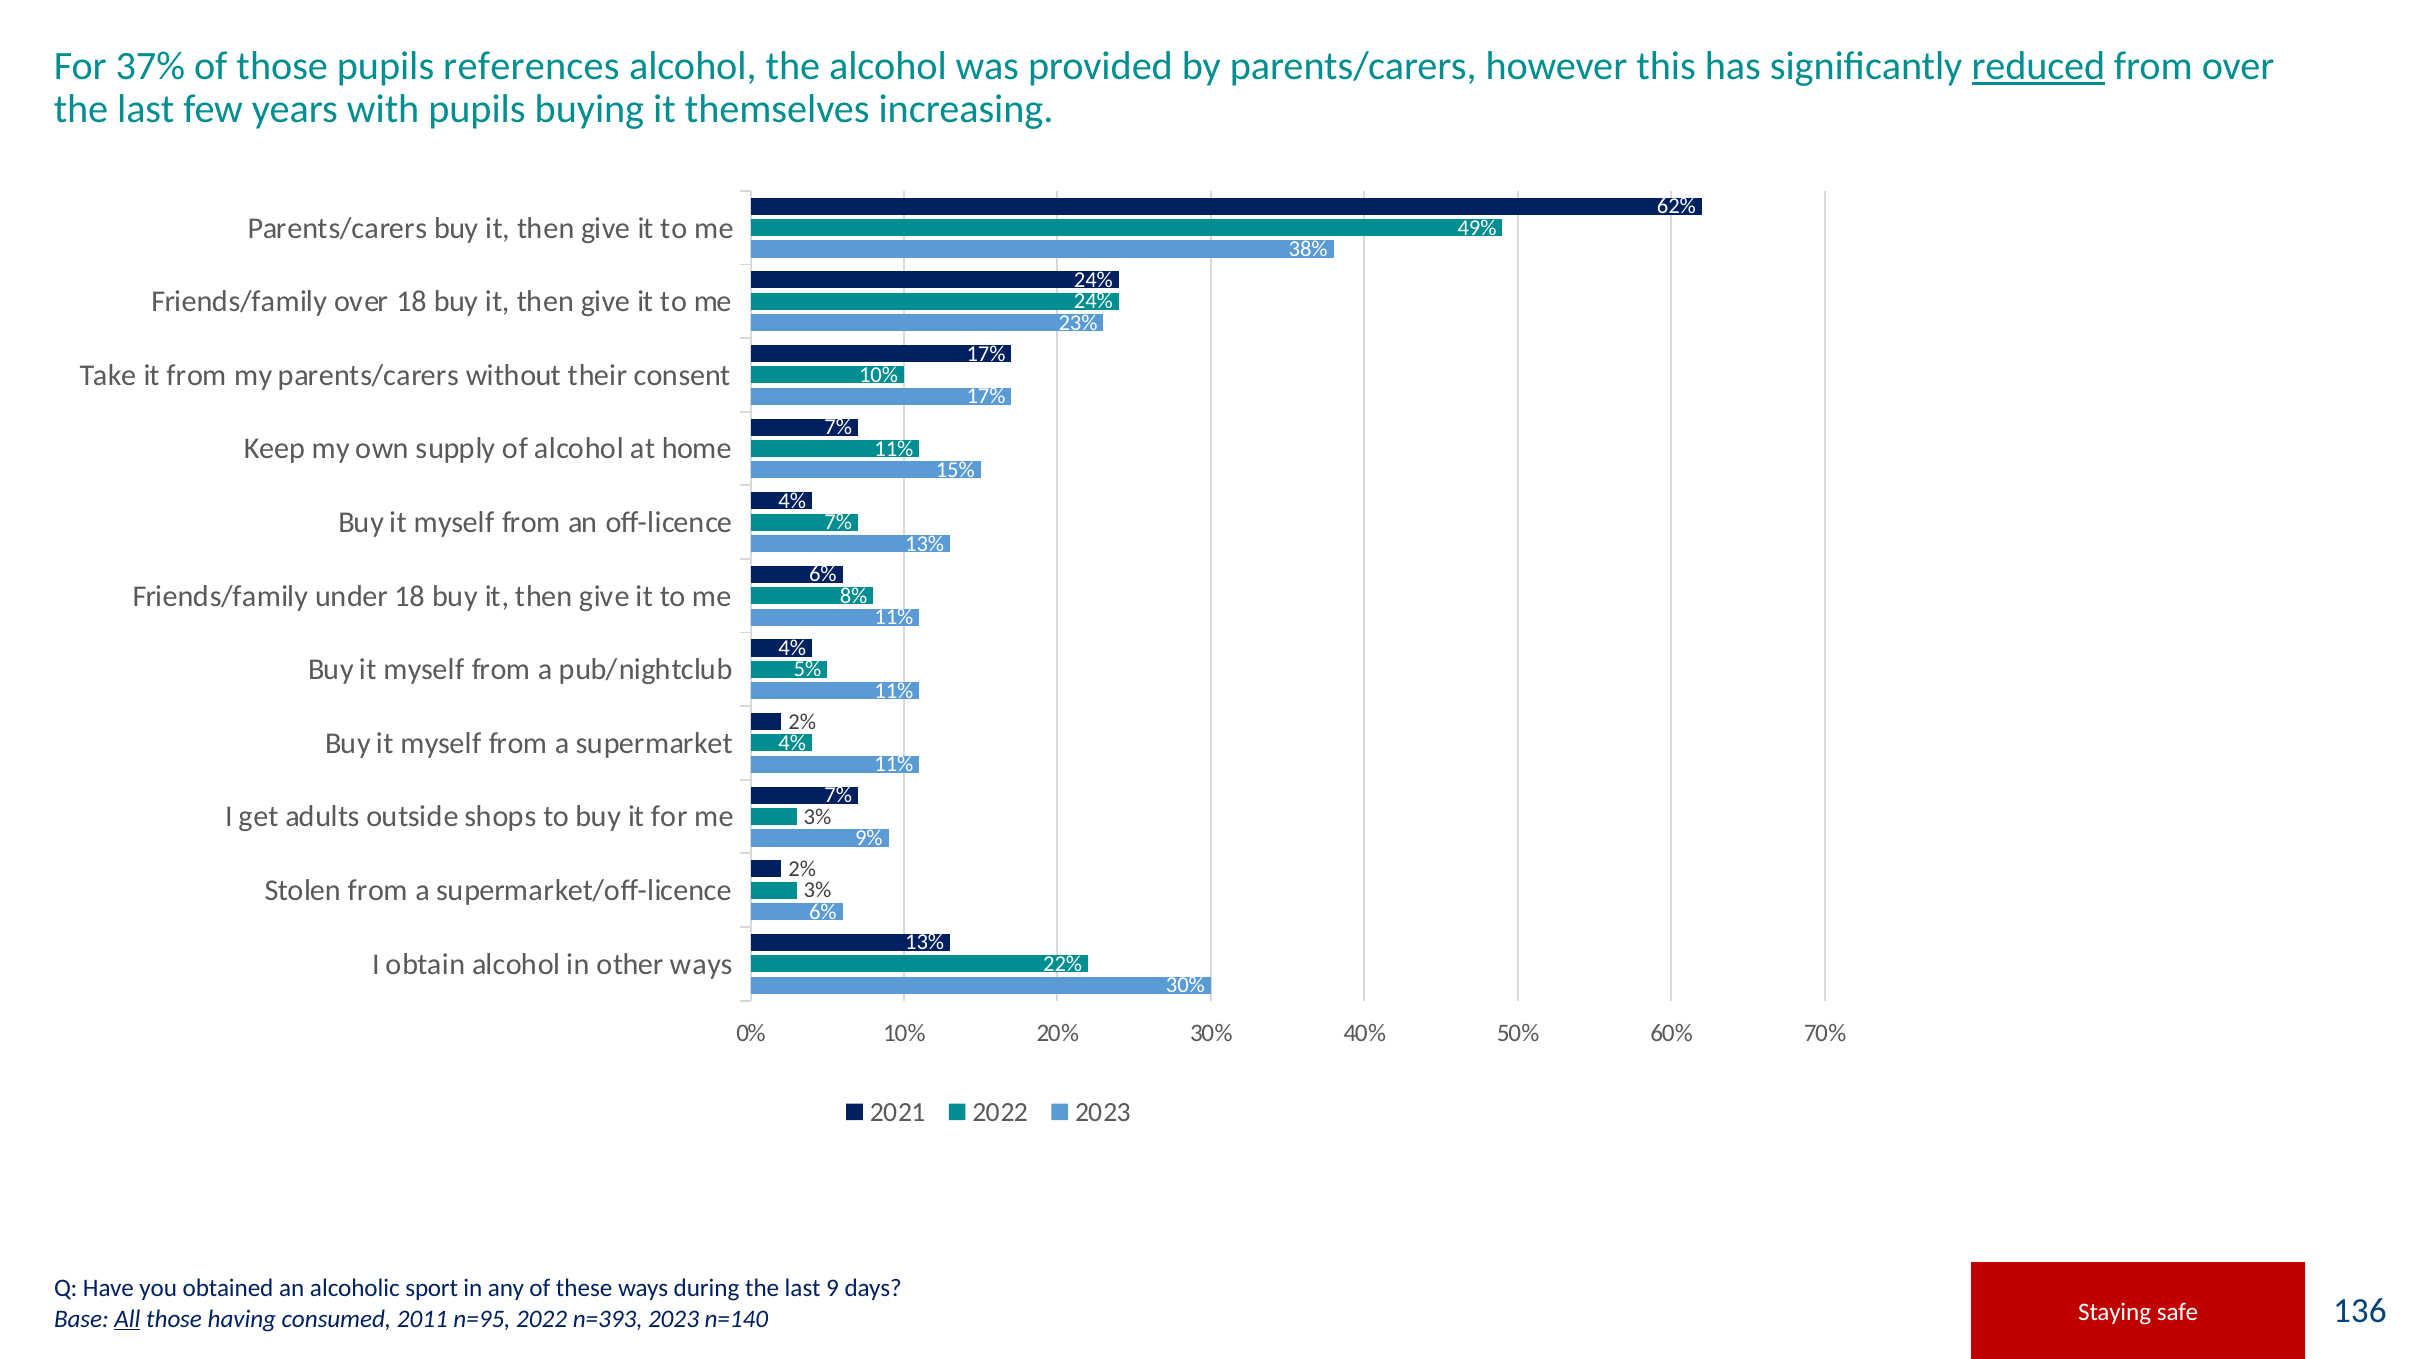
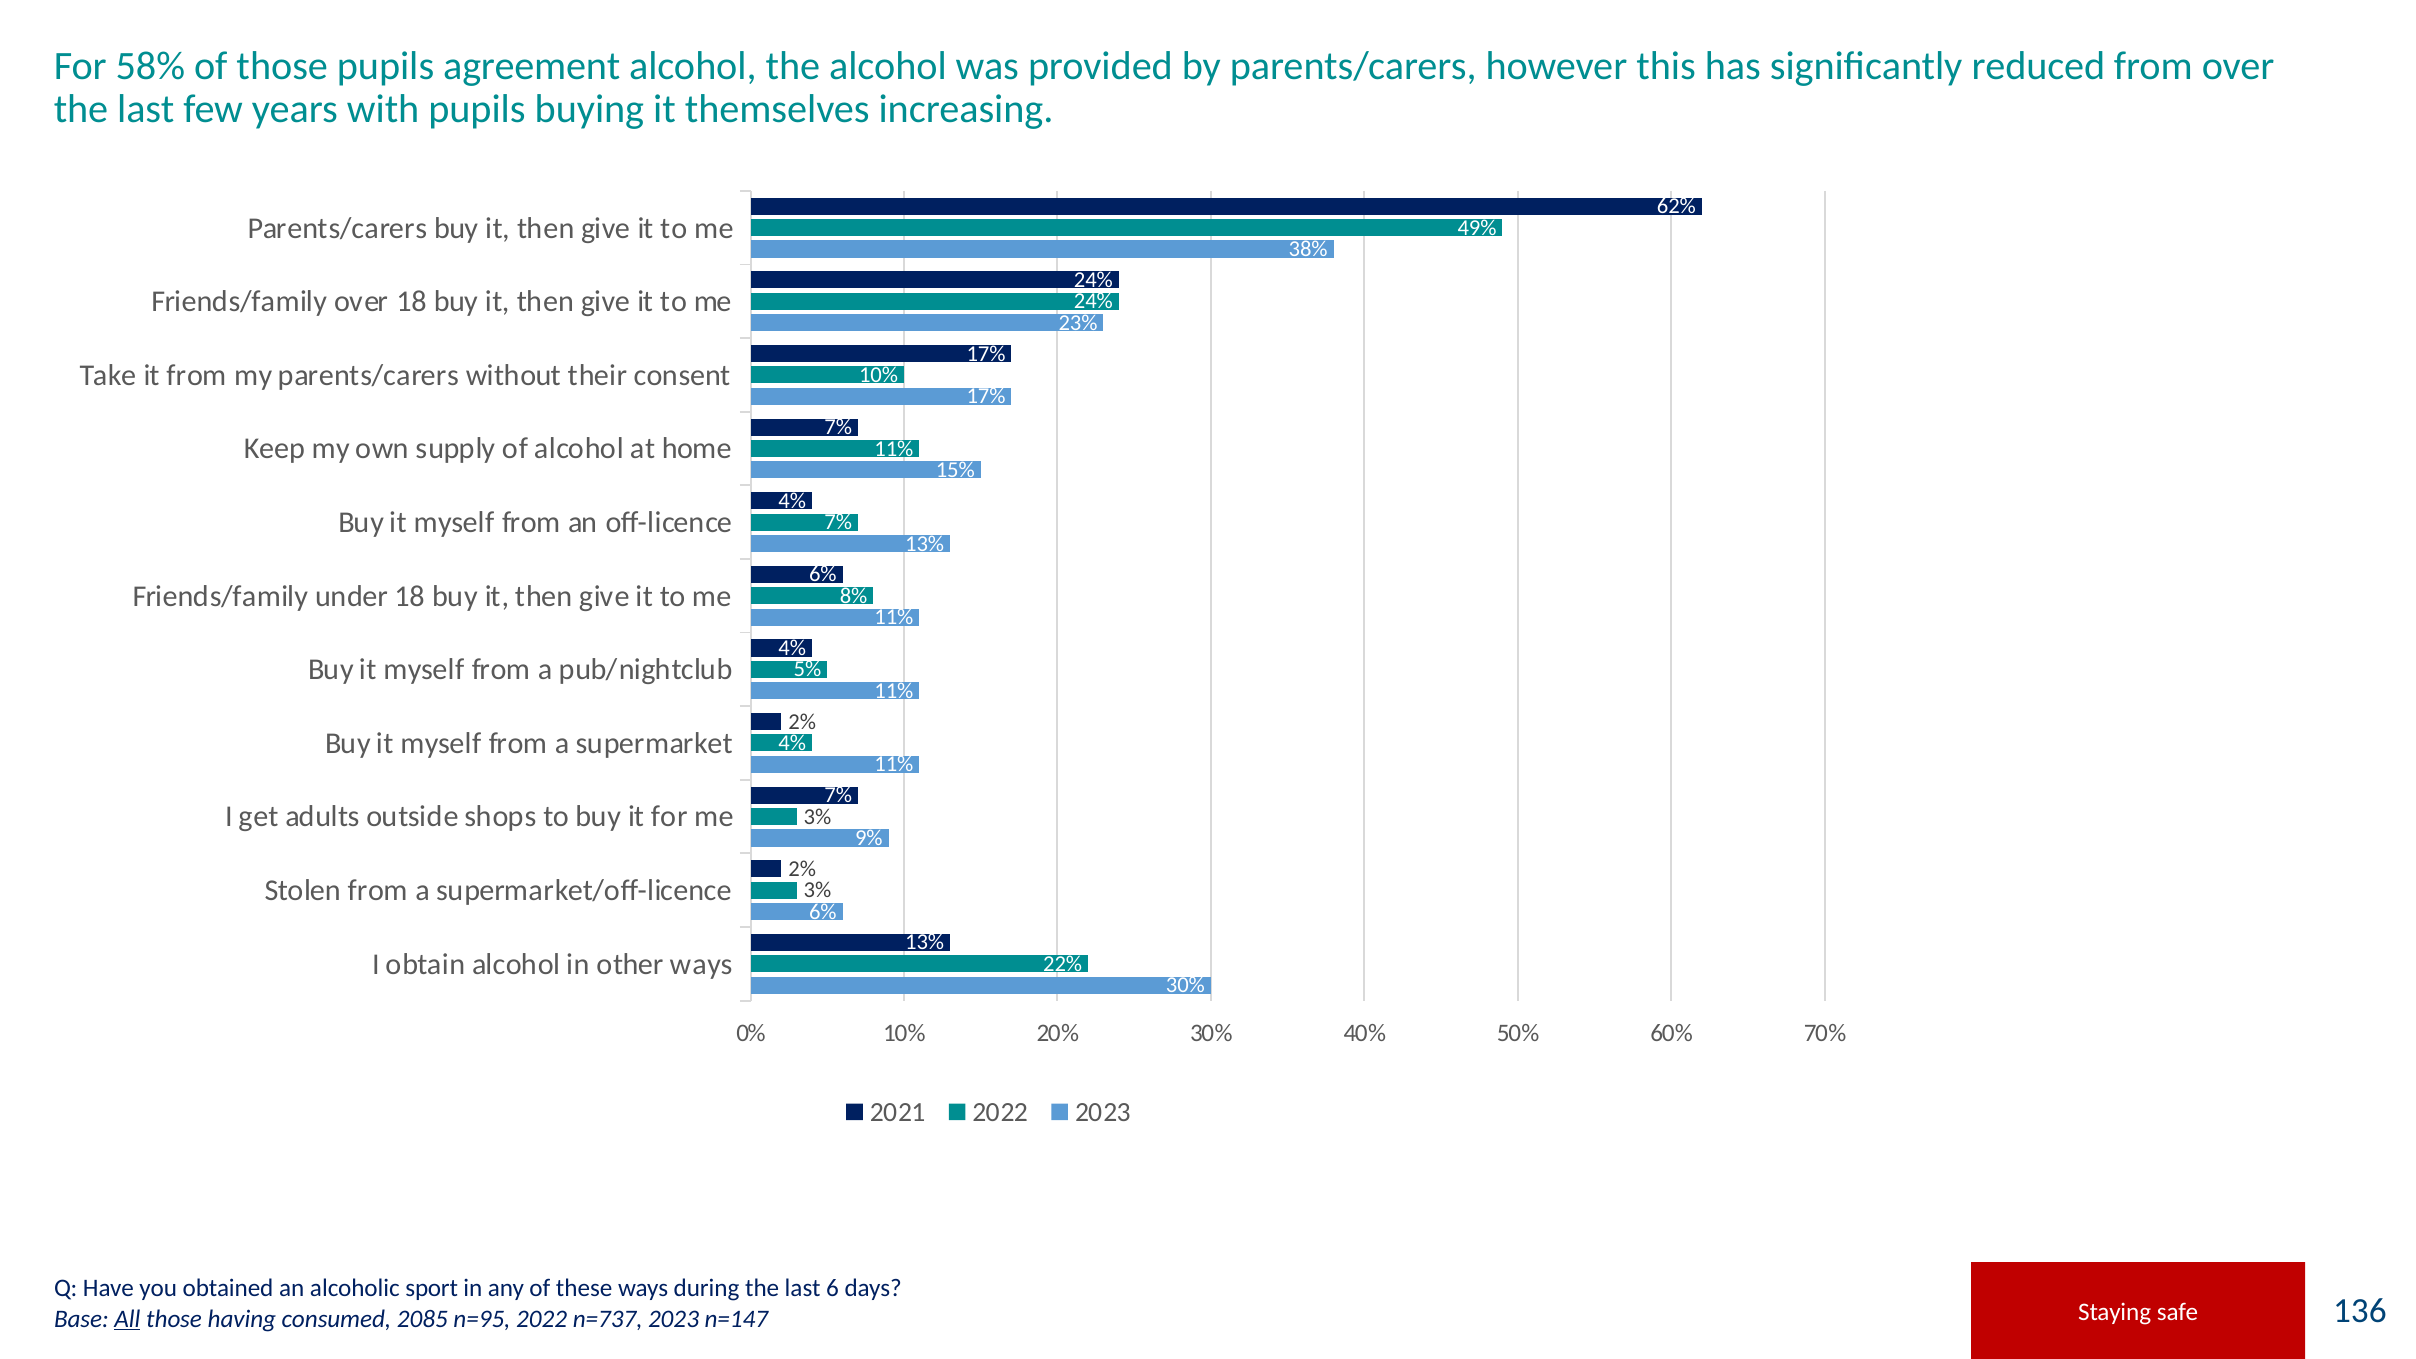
37%: 37% -> 58%
references: references -> agreement
reduced underline: present -> none
9: 9 -> 6
2011: 2011 -> 2085
n=393: n=393 -> n=737
n=140: n=140 -> n=147
